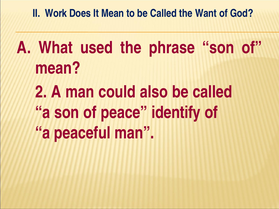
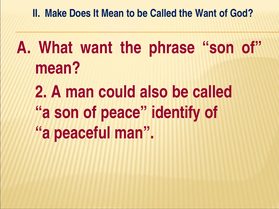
Work: Work -> Make
What used: used -> want
